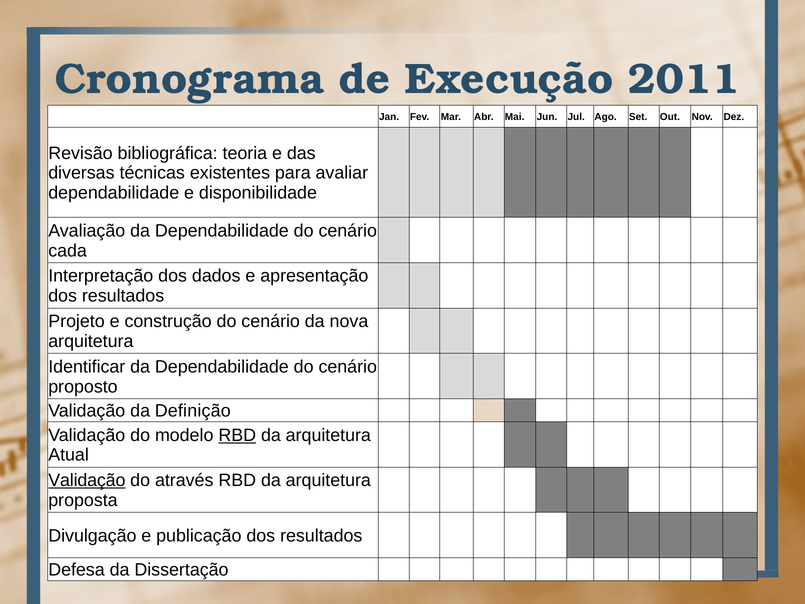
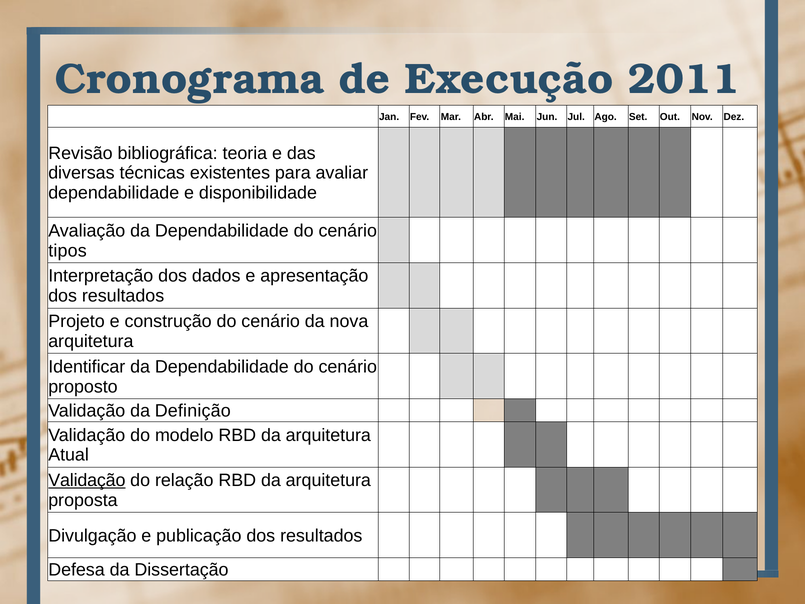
cada: cada -> tipos
RBD at (237, 435) underline: present -> none
através: através -> relação
